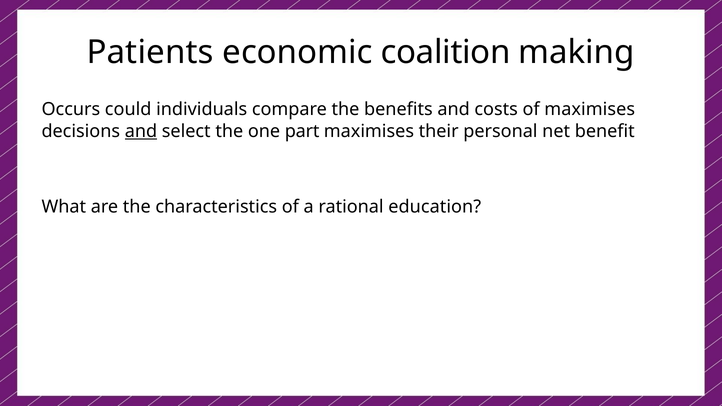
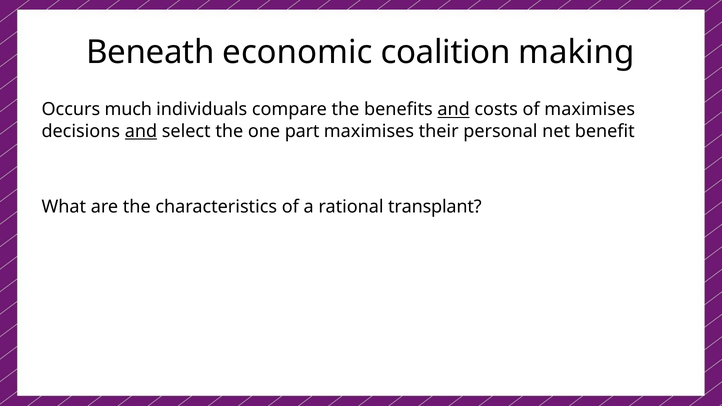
Patients: Patients -> Beneath
could: could -> much
and at (454, 110) underline: none -> present
education: education -> transplant
